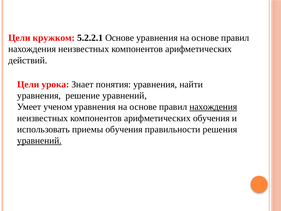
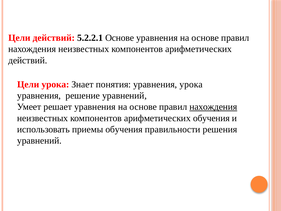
Цели кружком: кружком -> действий
уравнения найти: найти -> урока
ученом: ученом -> решает
уравнений at (39, 140) underline: present -> none
